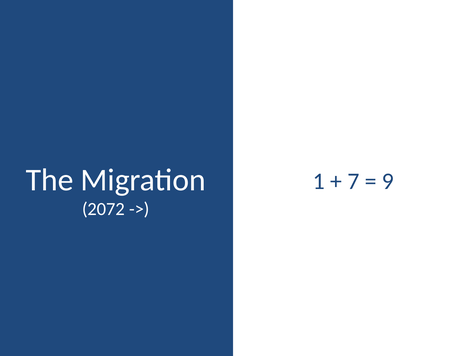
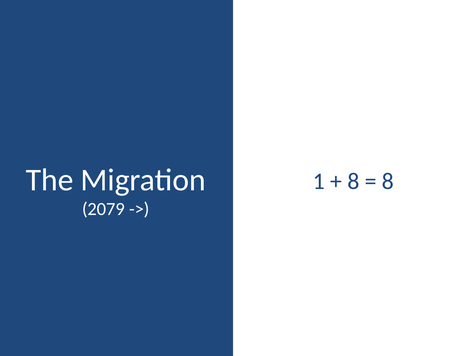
7 at (353, 181): 7 -> 8
9 at (388, 181): 9 -> 8
2072: 2072 -> 2079
